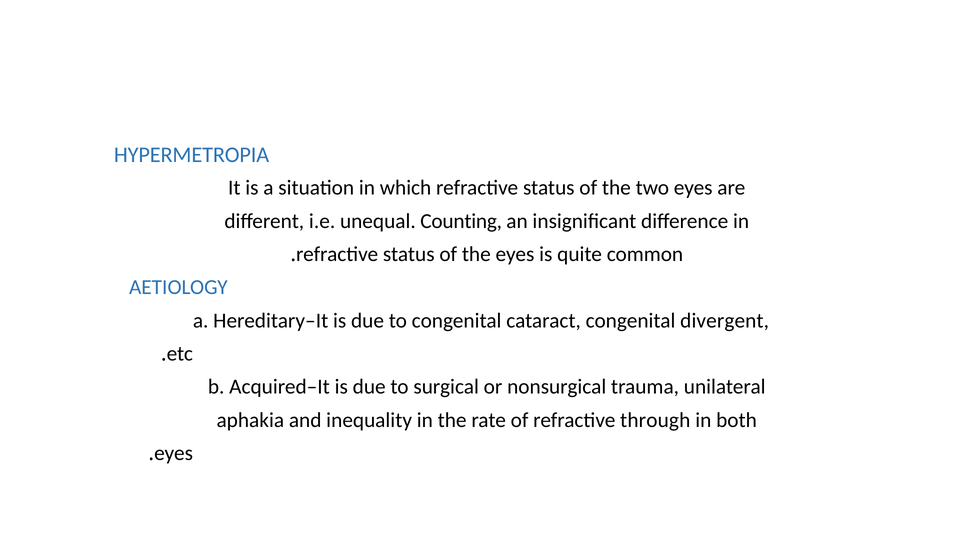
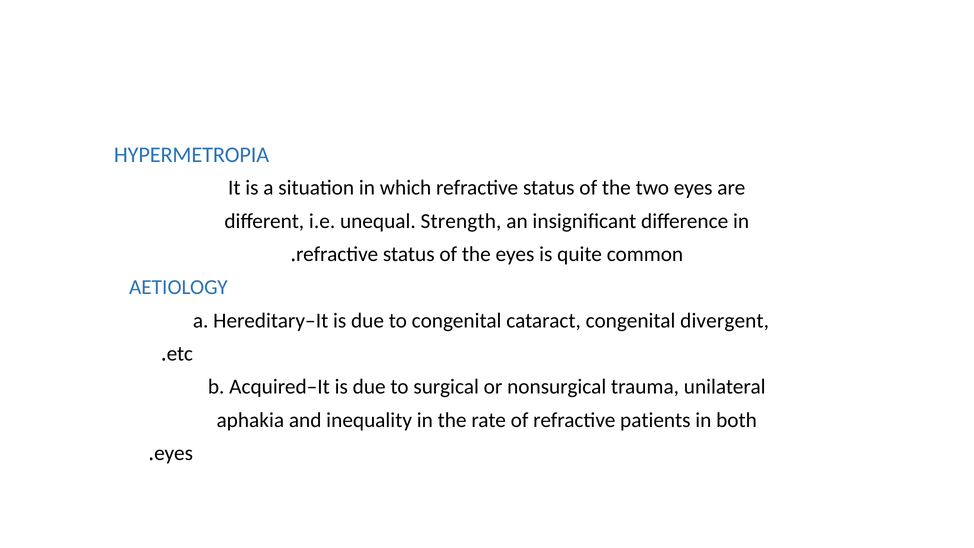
Counting: Counting -> Strength
through: through -> patients
